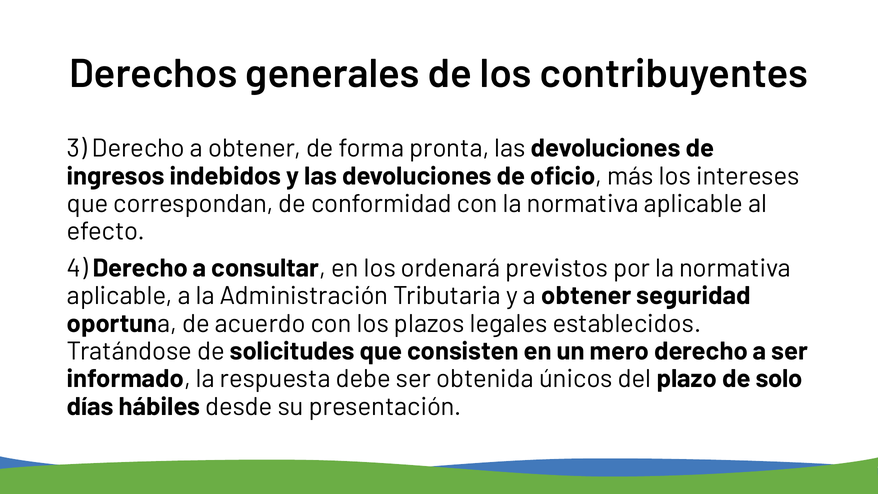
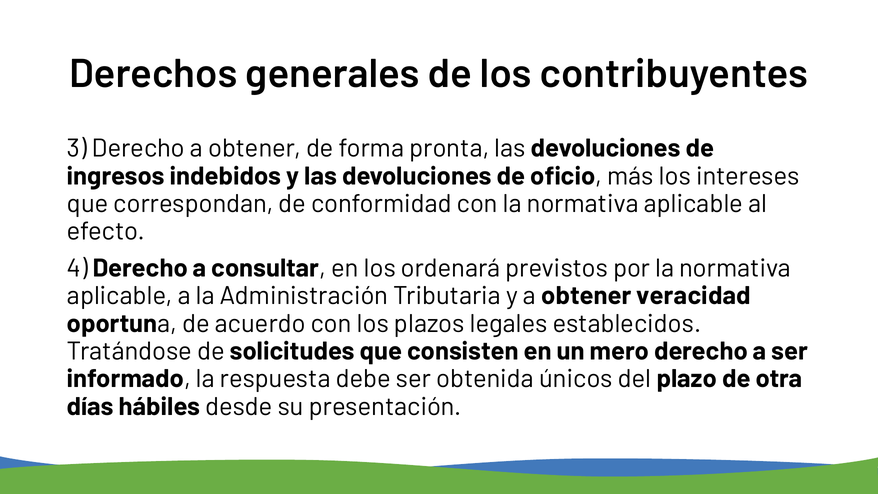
seguridad: seguridad -> veracidad
solo: solo -> otra
